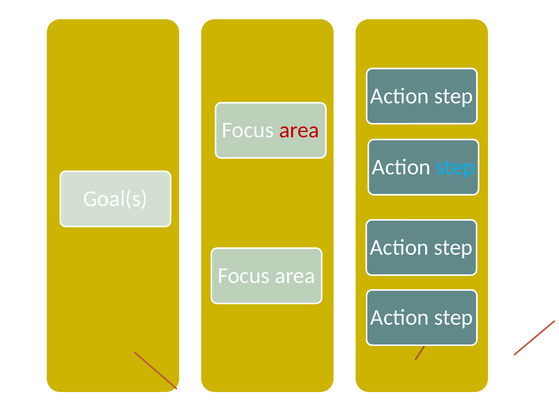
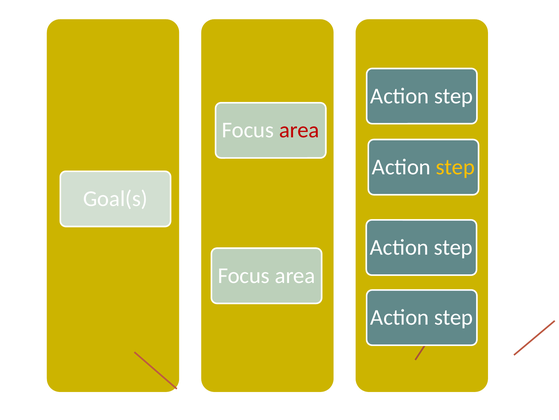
step at (455, 167) colour: light blue -> yellow
